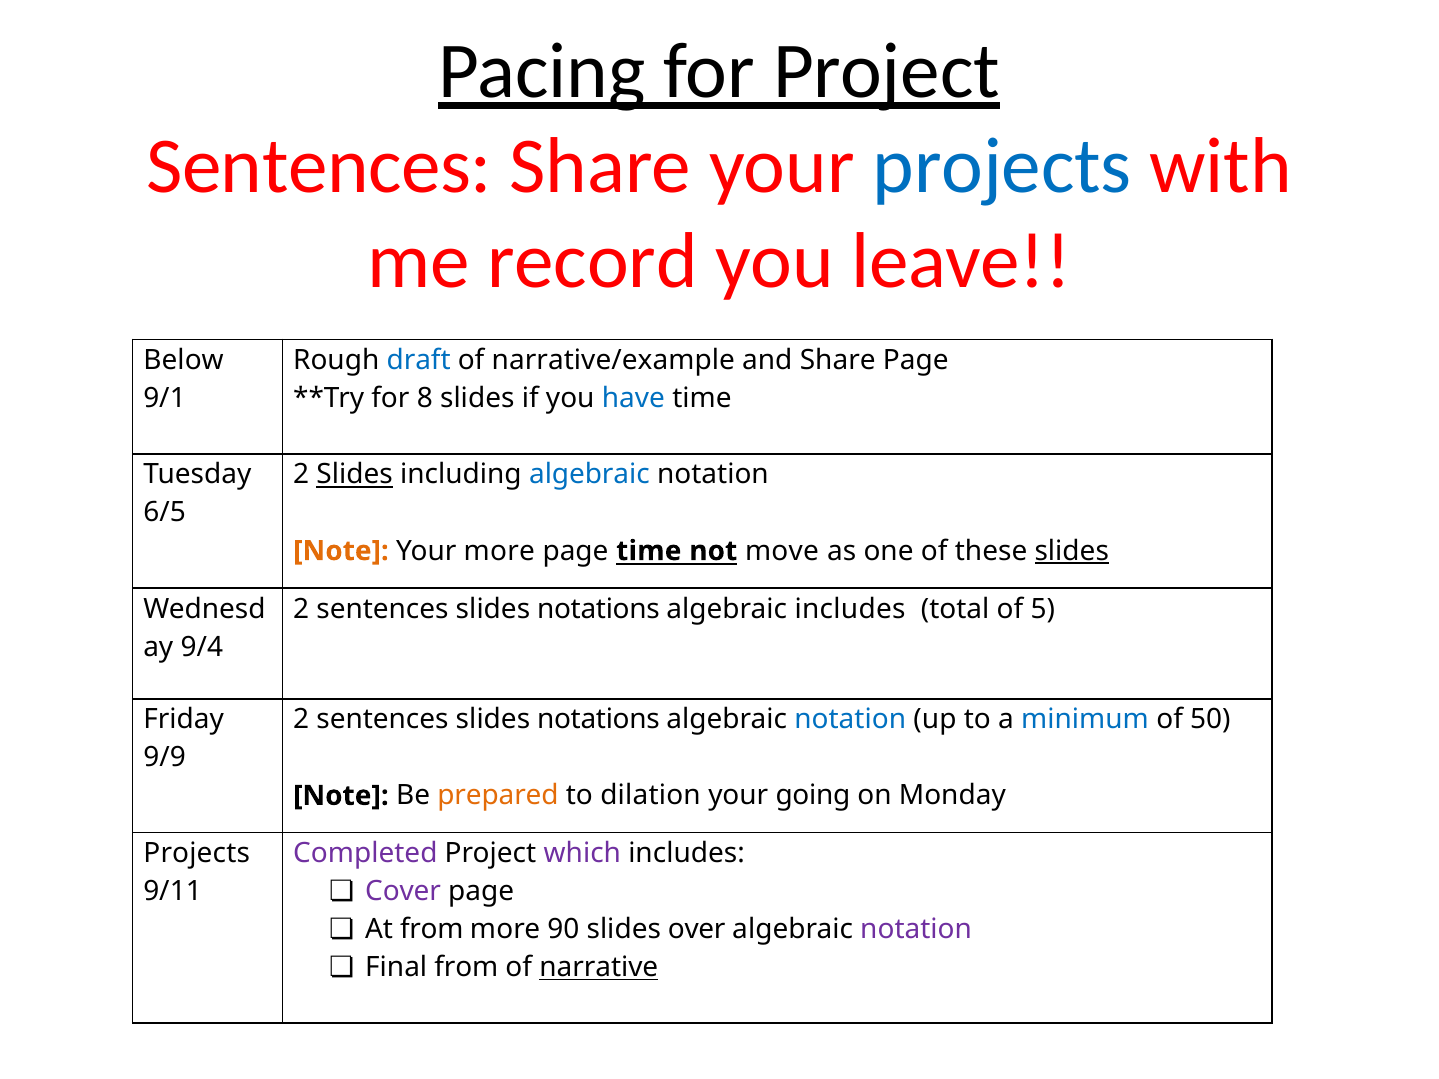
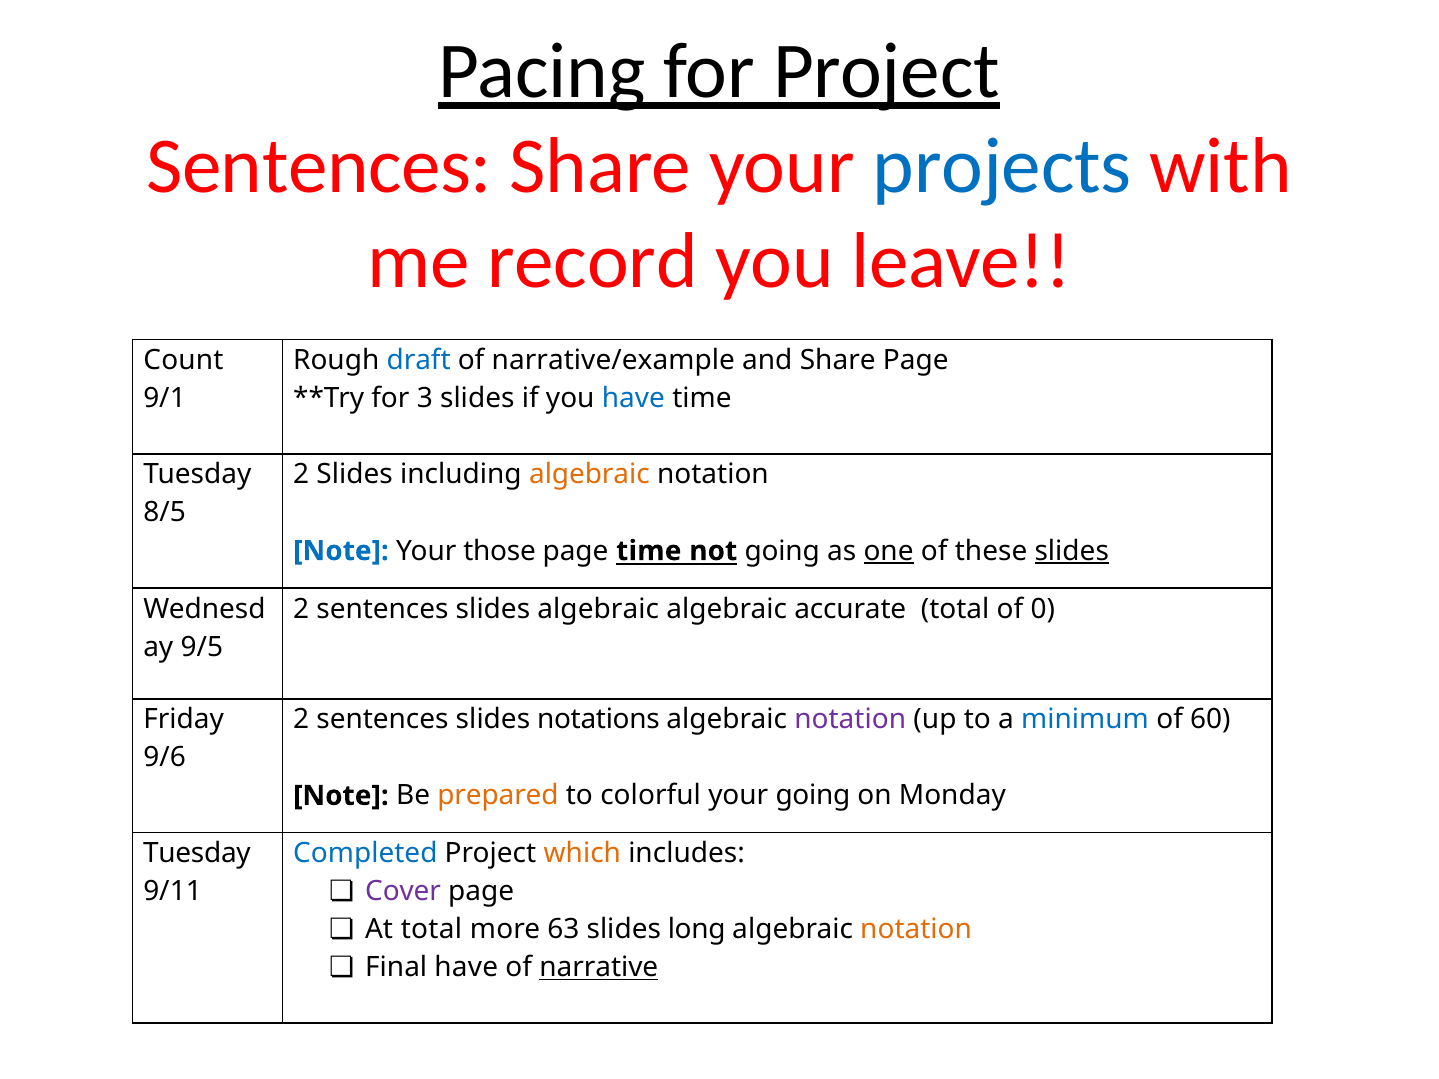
Below: Below -> Count
8: 8 -> 3
Slides at (355, 475) underline: present -> none
algebraic at (589, 475) colour: blue -> orange
6/5: 6/5 -> 8/5
Note at (341, 551) colour: orange -> blue
Your more: more -> those
not move: move -> going
one underline: none -> present
notations at (598, 609): notations -> algebraic
algebraic includes: includes -> accurate
5: 5 -> 0
9/4: 9/4 -> 9/5
notation at (850, 720) colour: blue -> purple
50: 50 -> 60
9/9: 9/9 -> 9/6
dilation: dilation -> colorful
Projects at (197, 853): Projects -> Tuesday
Completed colour: purple -> blue
which colour: purple -> orange
At from: from -> total
90: 90 -> 63
over: over -> long
notation at (916, 930) colour: purple -> orange
Final from: from -> have
